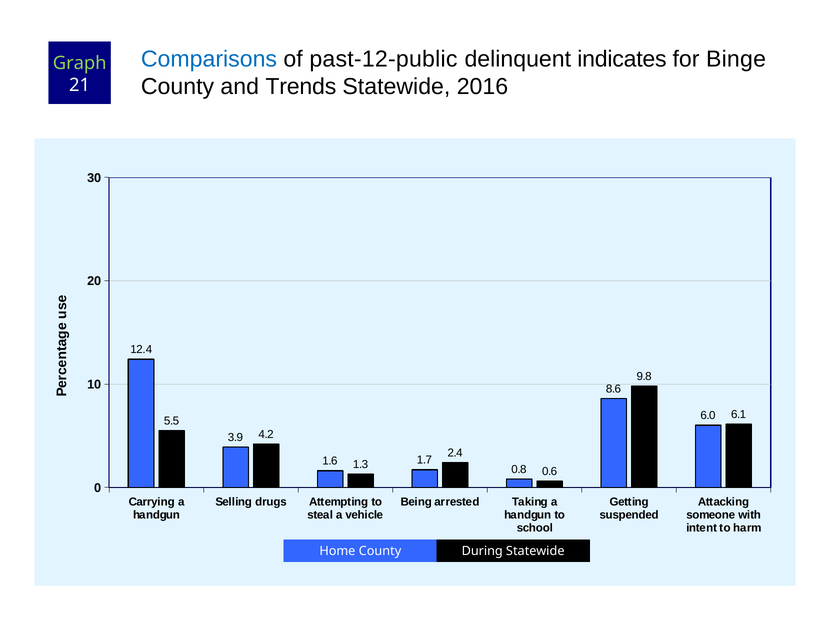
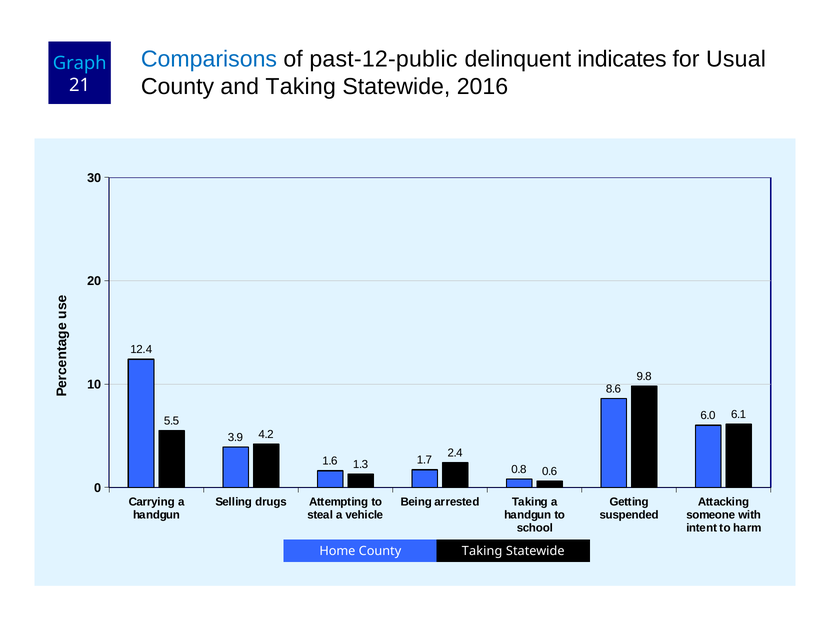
Binge: Binge -> Usual
Graph colour: light green -> light blue
and Trends: Trends -> Taking
County During: During -> Taking
